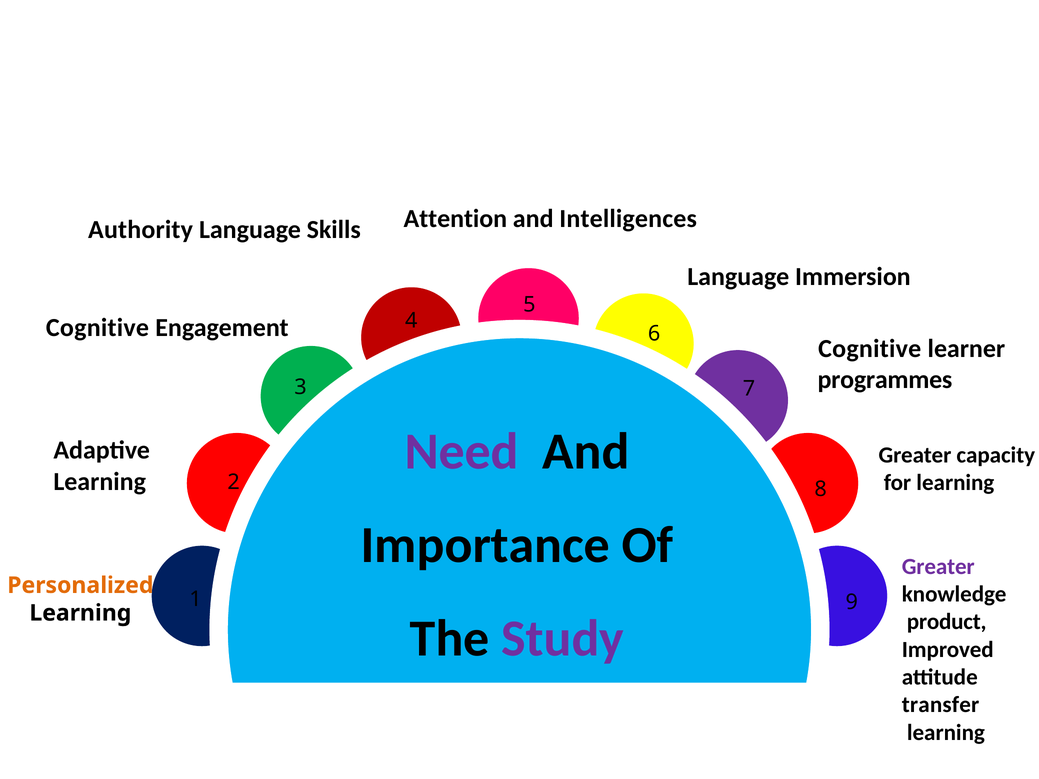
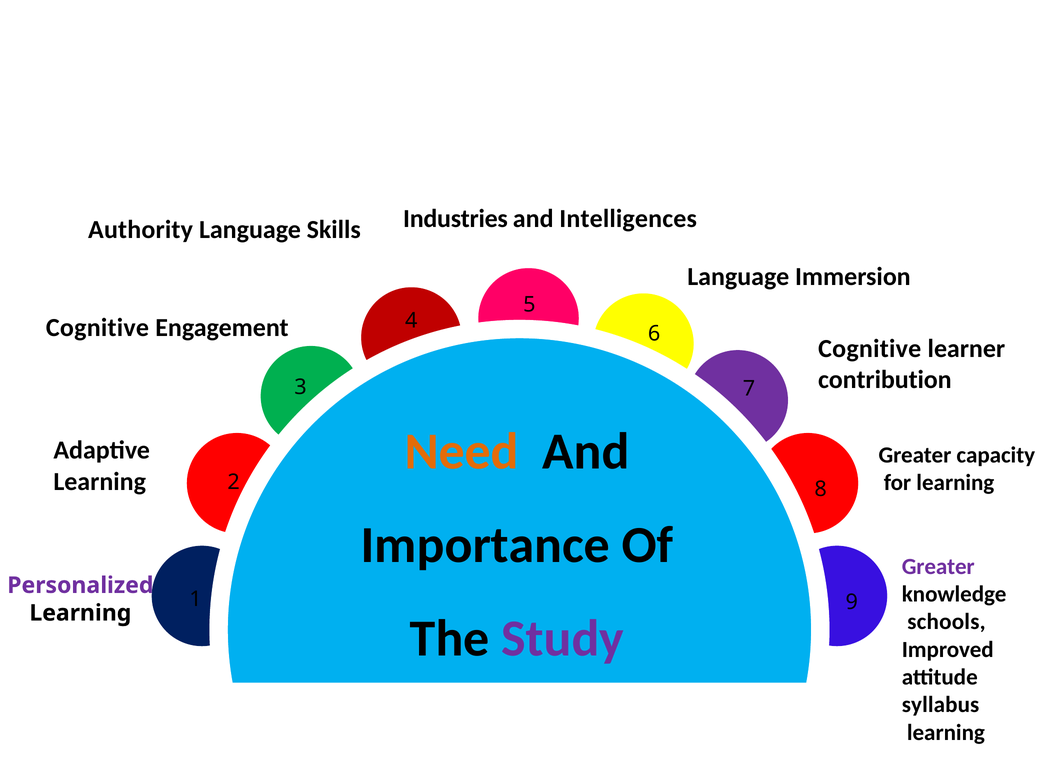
Attention: Attention -> Industries
programmes: programmes -> contribution
Need colour: purple -> orange
Personalized colour: orange -> purple
product: product -> schools
transfer: transfer -> syllabus
